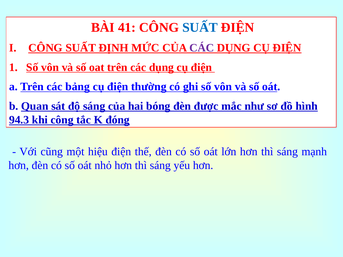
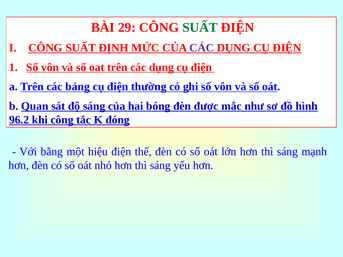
41: 41 -> 29
SUẤT at (200, 27) colour: blue -> green
94.3: 94.3 -> 96.2
cũng: cũng -> bằng
